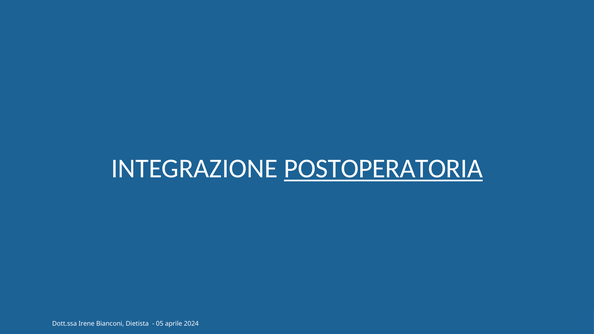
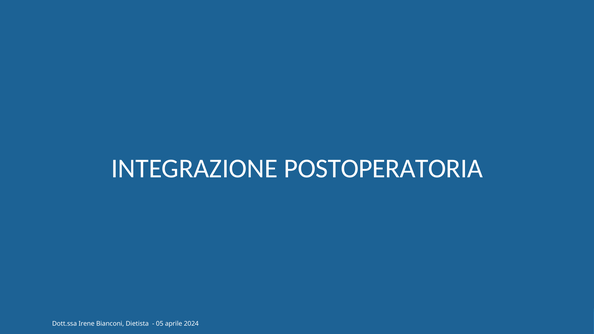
POSTOPERATORIA underline: present -> none
